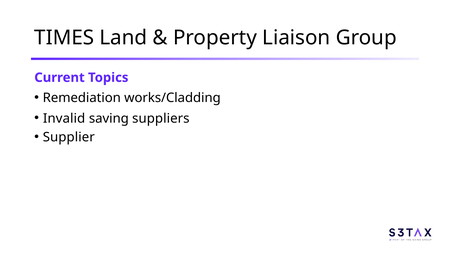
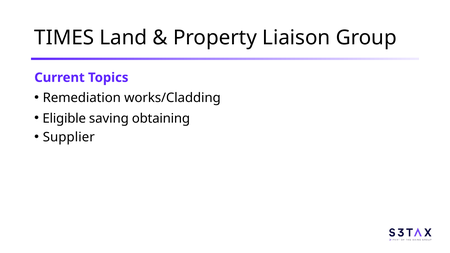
Invalid: Invalid -> Eligible
suppliers: suppliers -> obtaining
